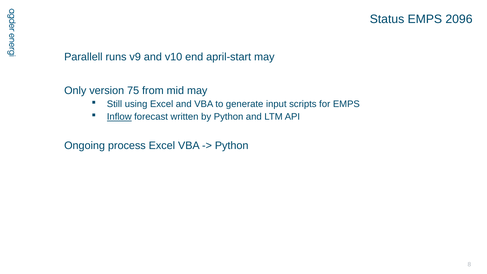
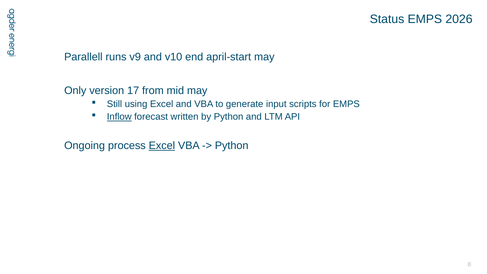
2096: 2096 -> 2026
75: 75 -> 17
Excel at (162, 146) underline: none -> present
